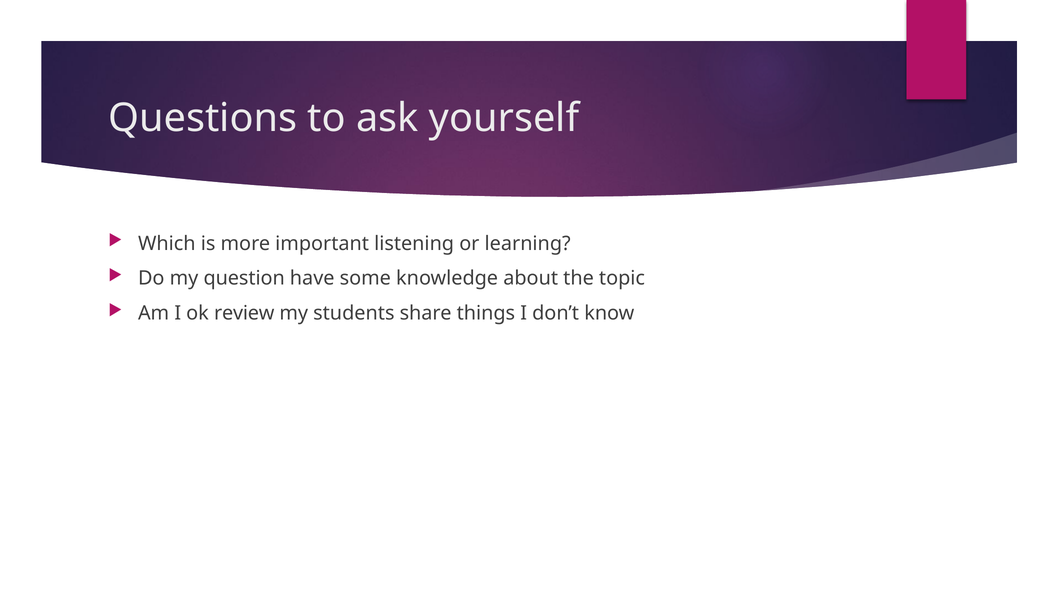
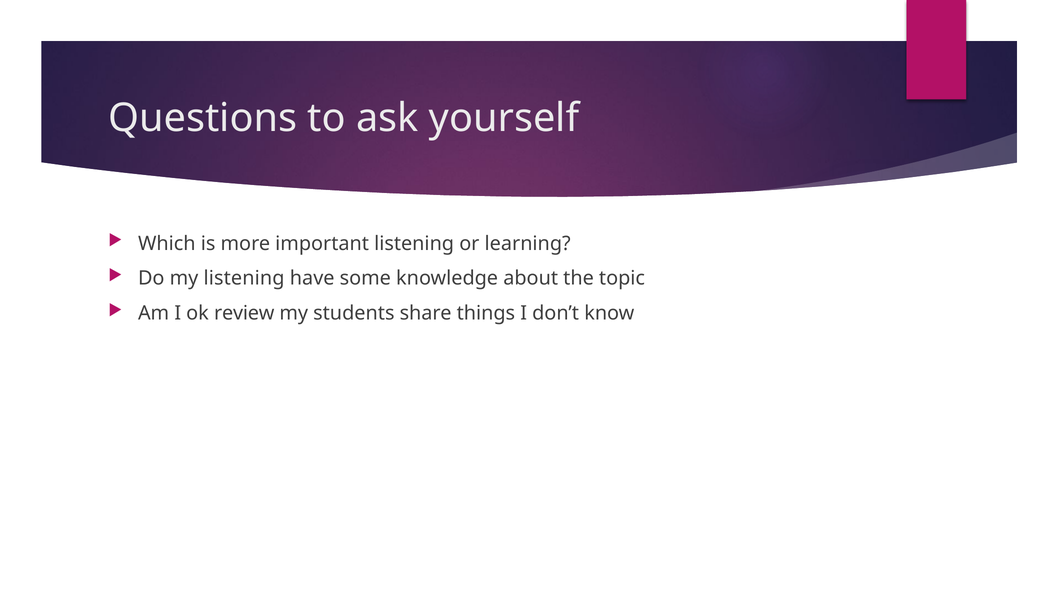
my question: question -> listening
